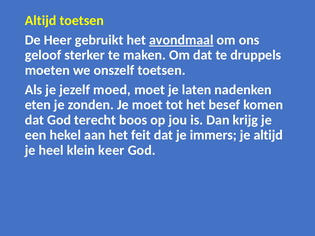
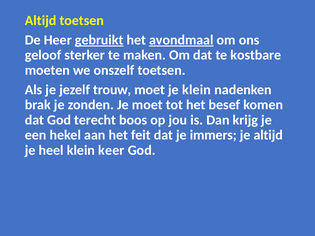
gebruikt underline: none -> present
druppels: druppels -> kostbare
moed: moed -> trouw
je laten: laten -> klein
eten: eten -> brak
